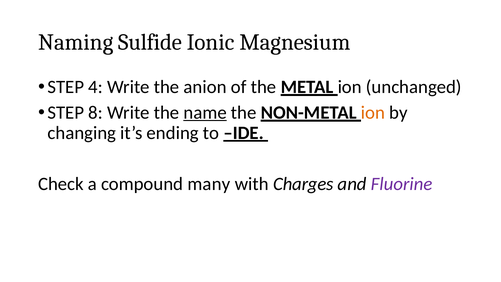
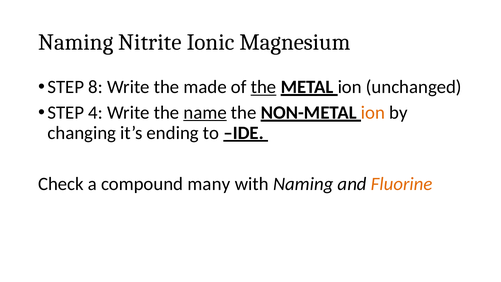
Sulfide: Sulfide -> Nitrite
4: 4 -> 8
anion: anion -> made
the at (264, 87) underline: none -> present
8: 8 -> 4
with Charges: Charges -> Naming
Fluorine colour: purple -> orange
